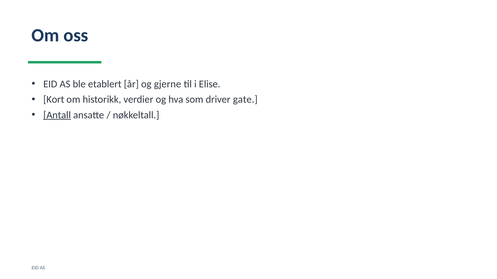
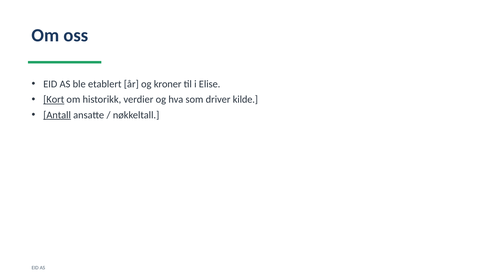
gjerne: gjerne -> kroner
Kort underline: none -> present
gate: gate -> kilde
